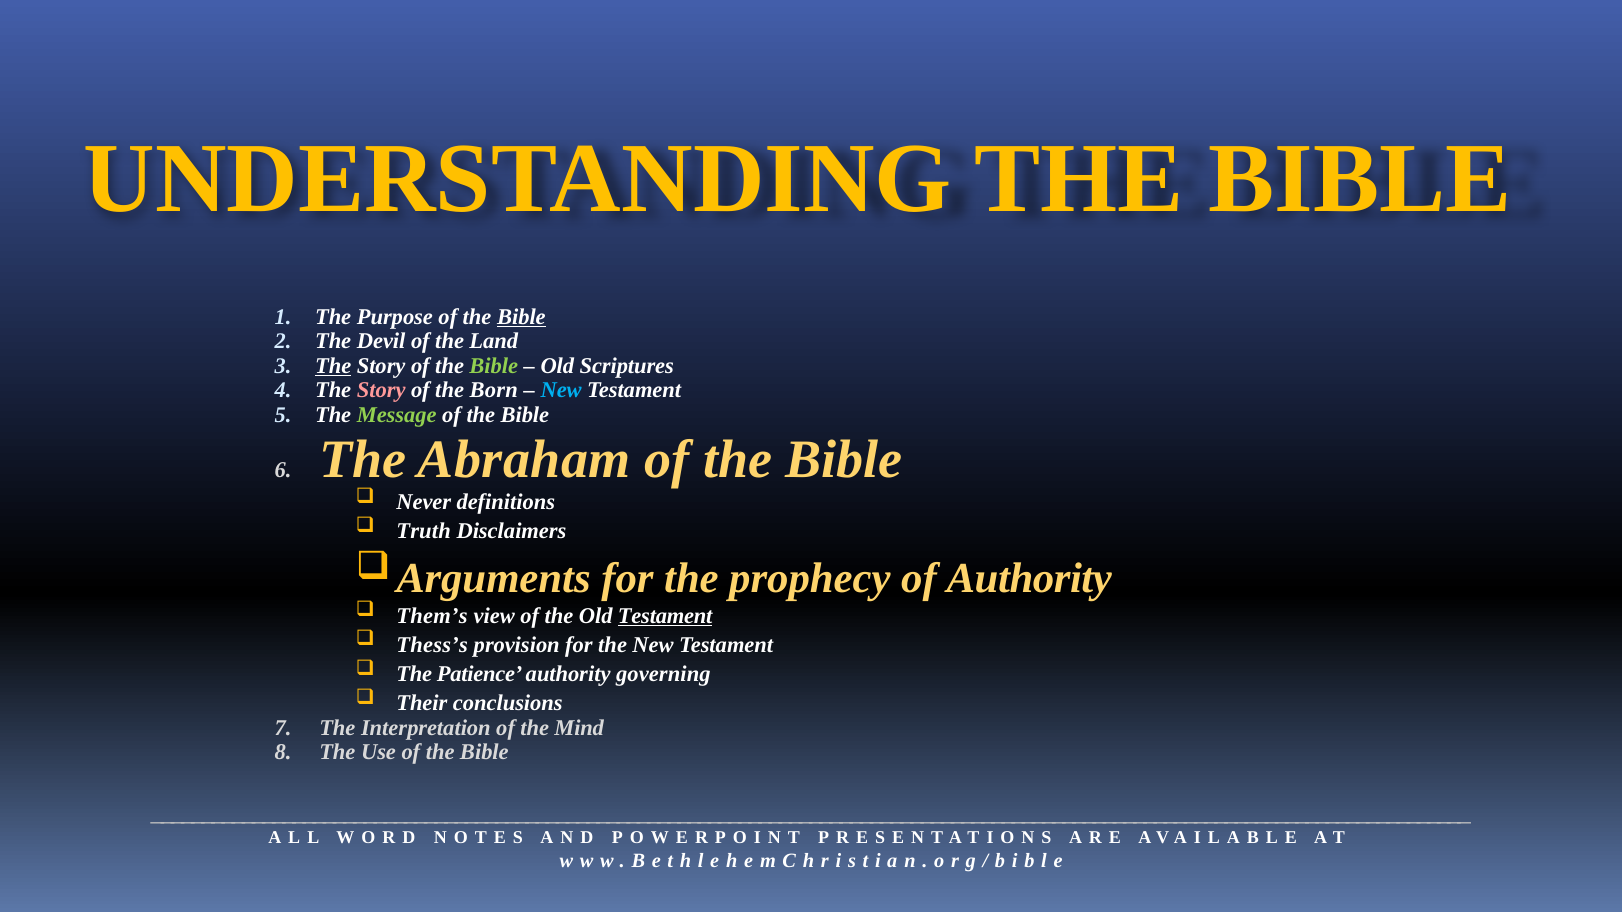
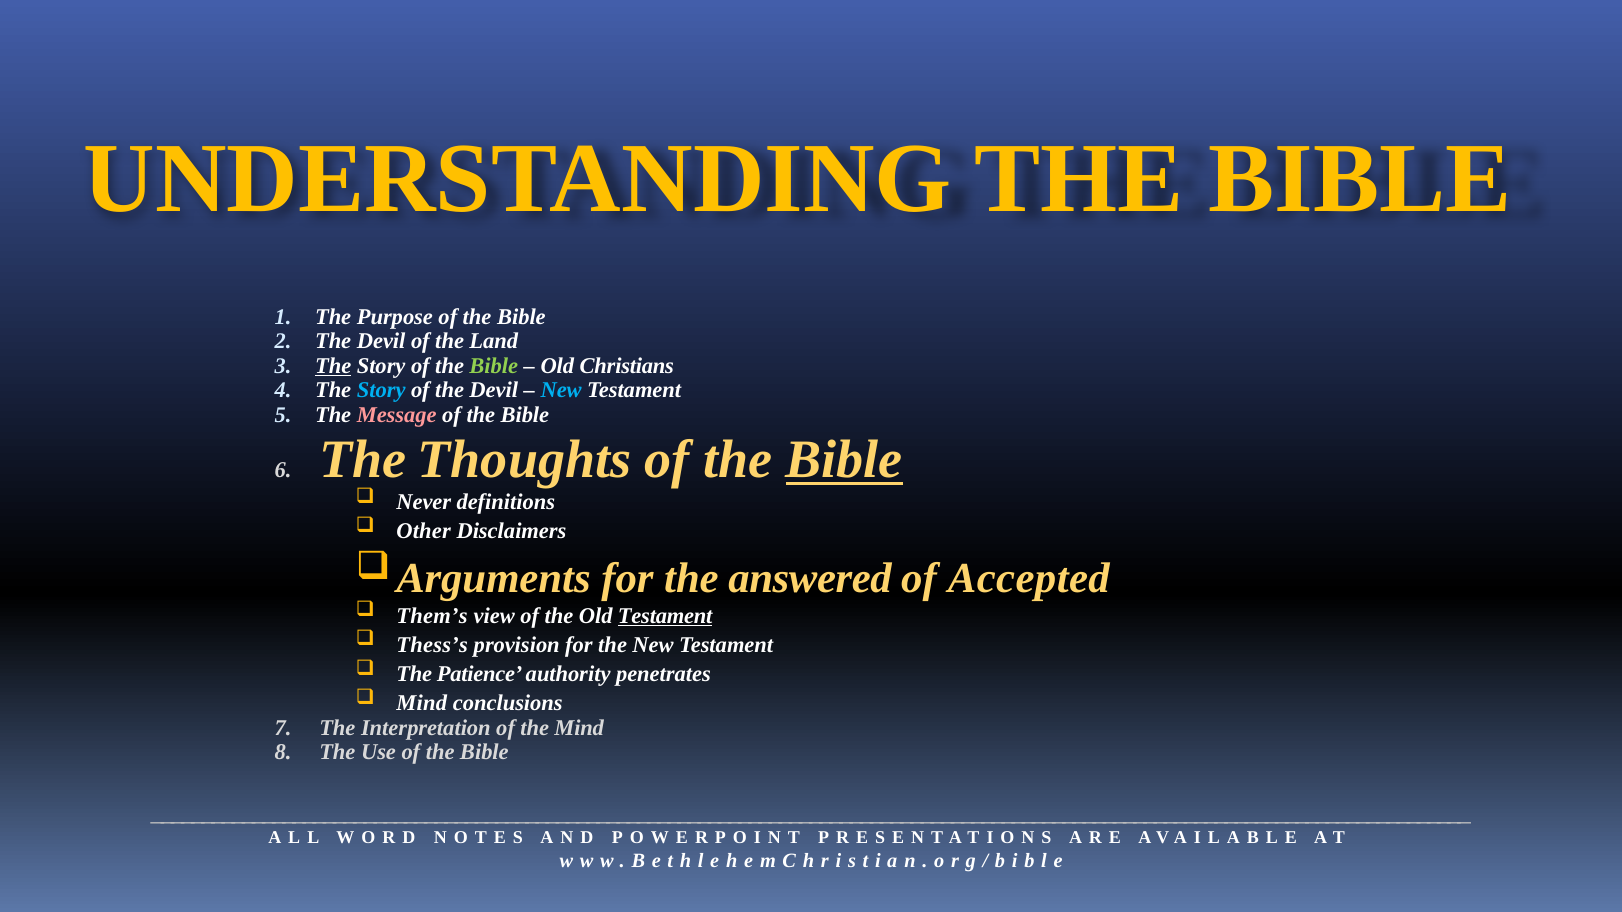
Bible at (521, 317) underline: present -> none
Scriptures: Scriptures -> Christians
Story at (381, 390) colour: pink -> light blue
of the Born: Born -> Devil
Message colour: light green -> pink
Abraham: Abraham -> Thoughts
Bible at (844, 460) underline: none -> present
Truth: Truth -> Other
prophecy: prophecy -> answered
of Authority: Authority -> Accepted
governing: governing -> penetrates
Their at (422, 704): Their -> Mind
